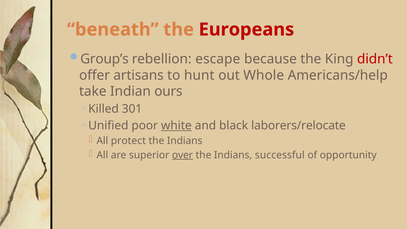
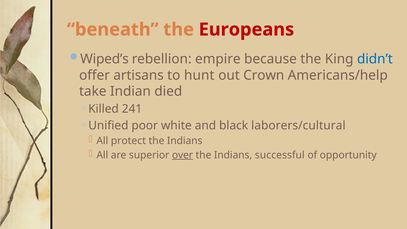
Group’s: Group’s -> Wiped’s
escape: escape -> empire
didn’t colour: red -> blue
Whole: Whole -> Crown
ours: ours -> died
301: 301 -> 241
white underline: present -> none
laborers/relocate: laborers/relocate -> laborers/cultural
